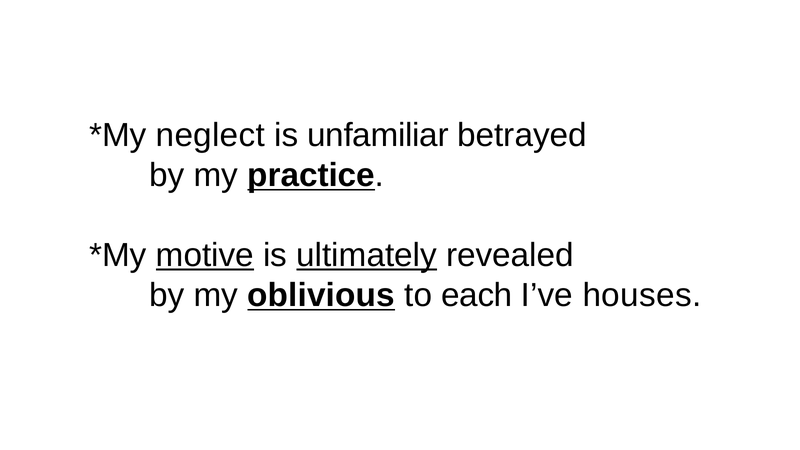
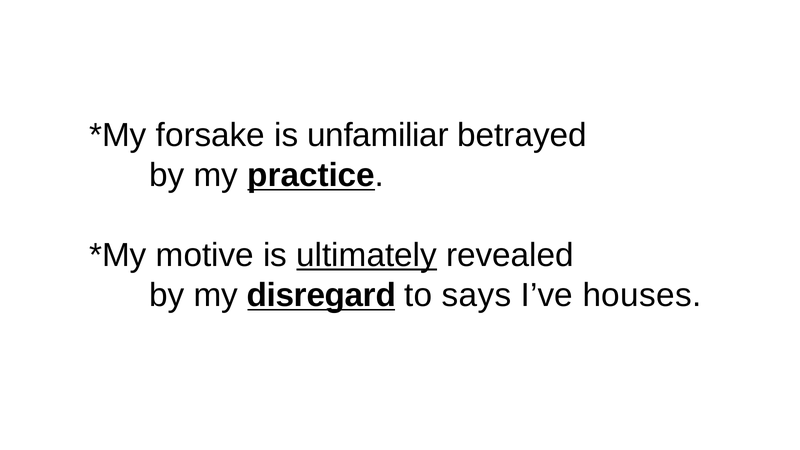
neglect: neglect -> forsake
motive underline: present -> none
oblivious: oblivious -> disregard
each: each -> says
